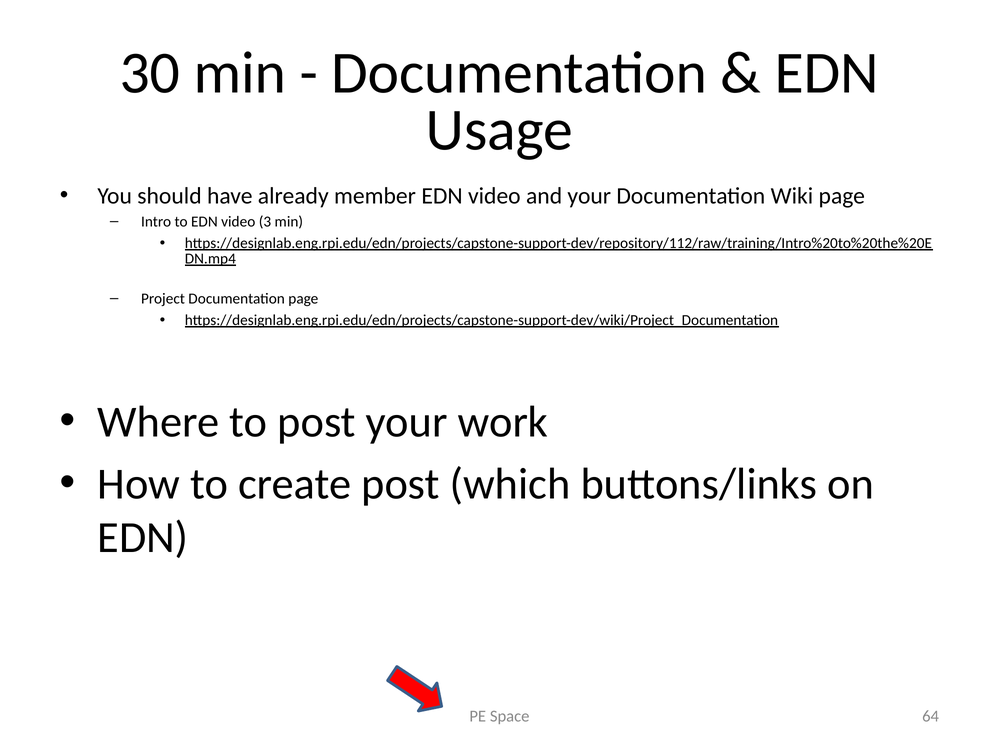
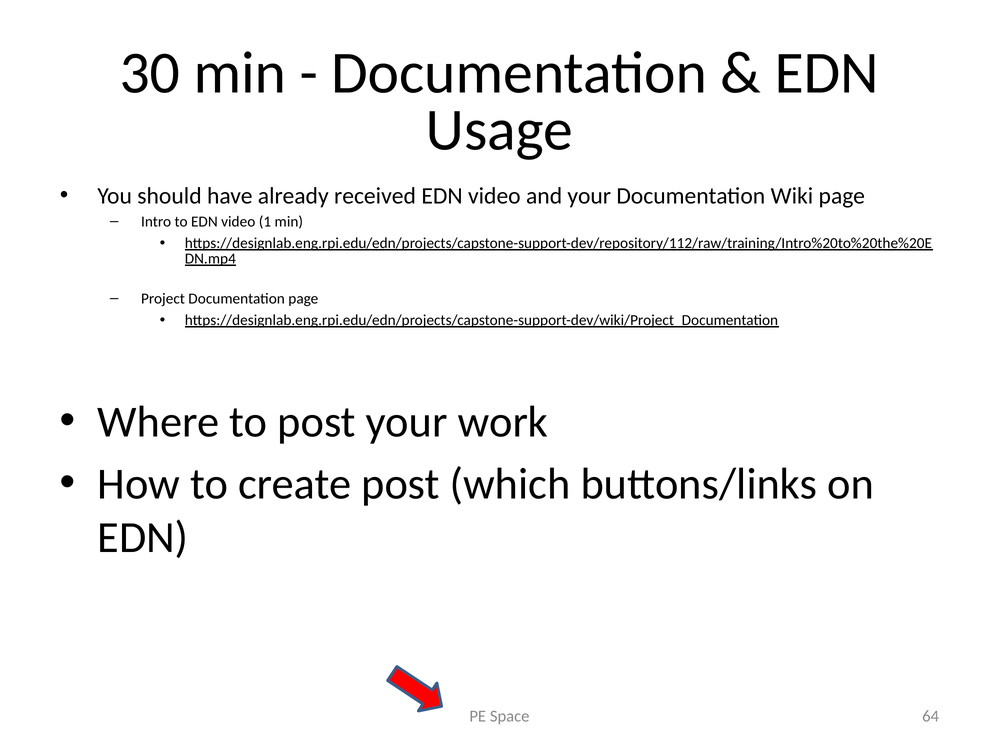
member: member -> received
3: 3 -> 1
